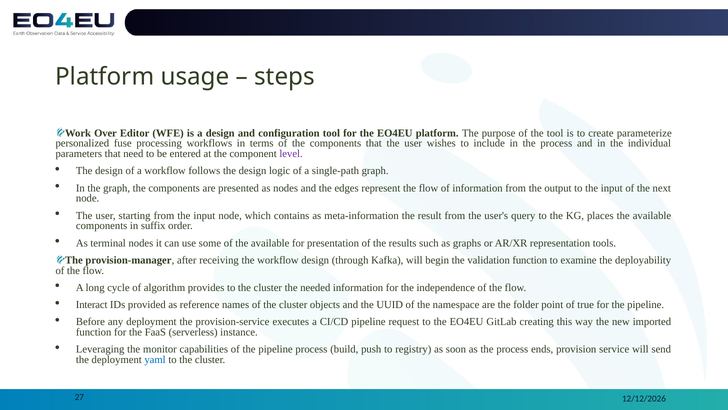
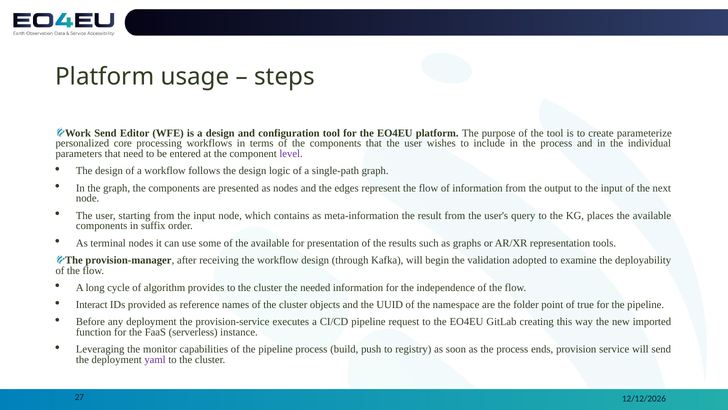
Work Over: Over -> Send
fuse: fuse -> core
validation function: function -> adopted
yaml colour: blue -> purple
